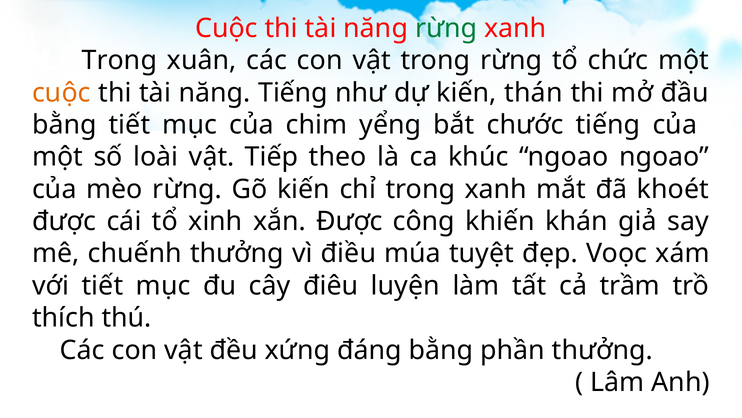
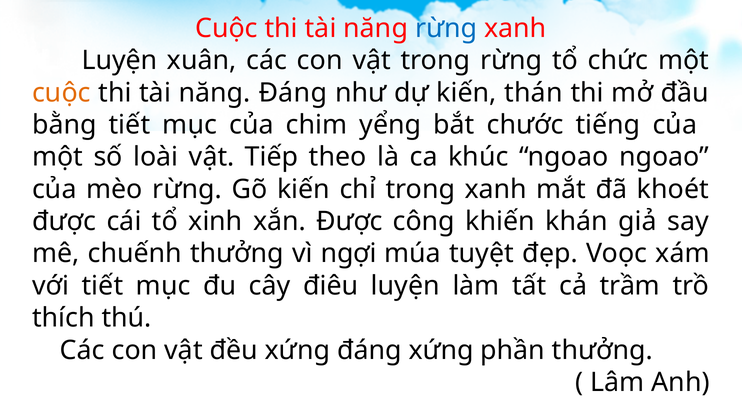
rừng at (446, 28) colour: green -> blue
Trong at (119, 60): Trong -> Luyện
năng Tiếng: Tiếng -> Đáng
điều: điều -> ngợi
đáng bằng: bằng -> xứng
